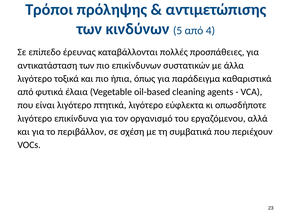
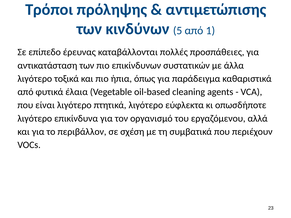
4: 4 -> 1
